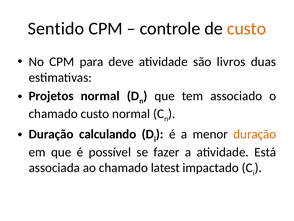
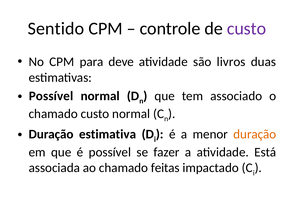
custo at (247, 28) colour: orange -> purple
Projetos at (51, 96): Projetos -> Possível
calculando: calculando -> estimativa
latest: latest -> feitas
